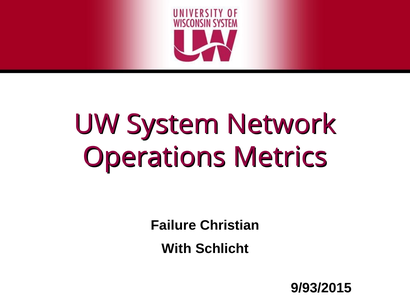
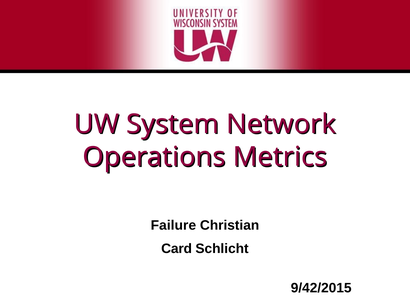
With: With -> Card
9/93/2015: 9/93/2015 -> 9/42/2015
